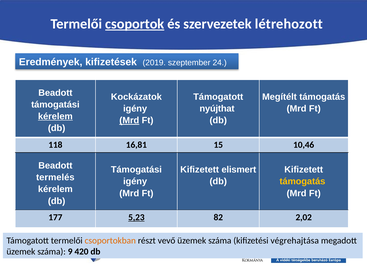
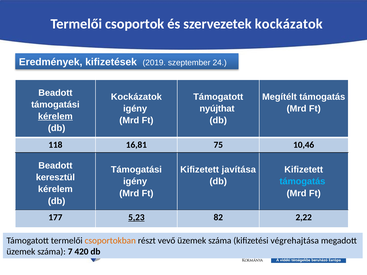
csoportok underline: present -> none
szervezetek létrehozott: létrehozott -> kockázatok
Mrd at (129, 121) underline: present -> none
15: 15 -> 75
elismert: elismert -> javítása
termelés: termelés -> keresztül
támogatás at (302, 182) colour: yellow -> light blue
2,02: 2,02 -> 2,22
9: 9 -> 7
